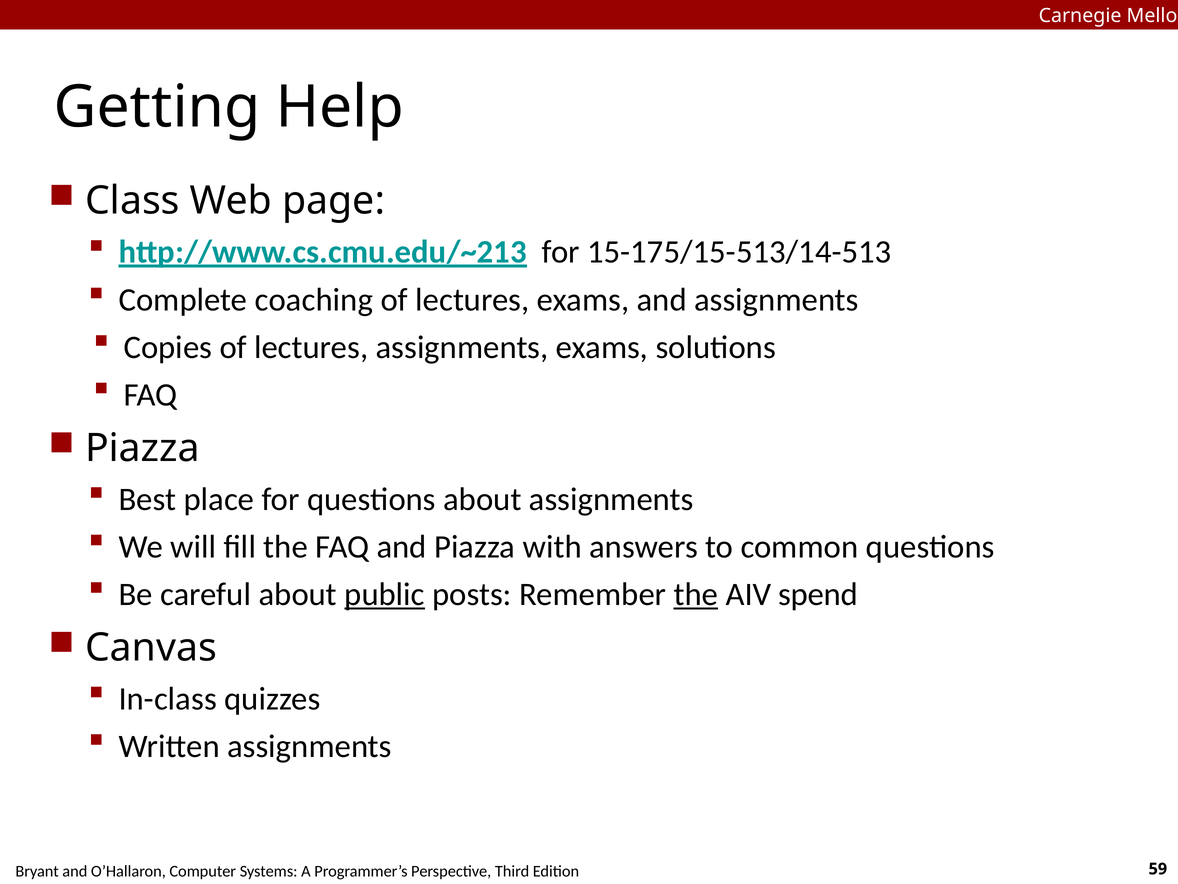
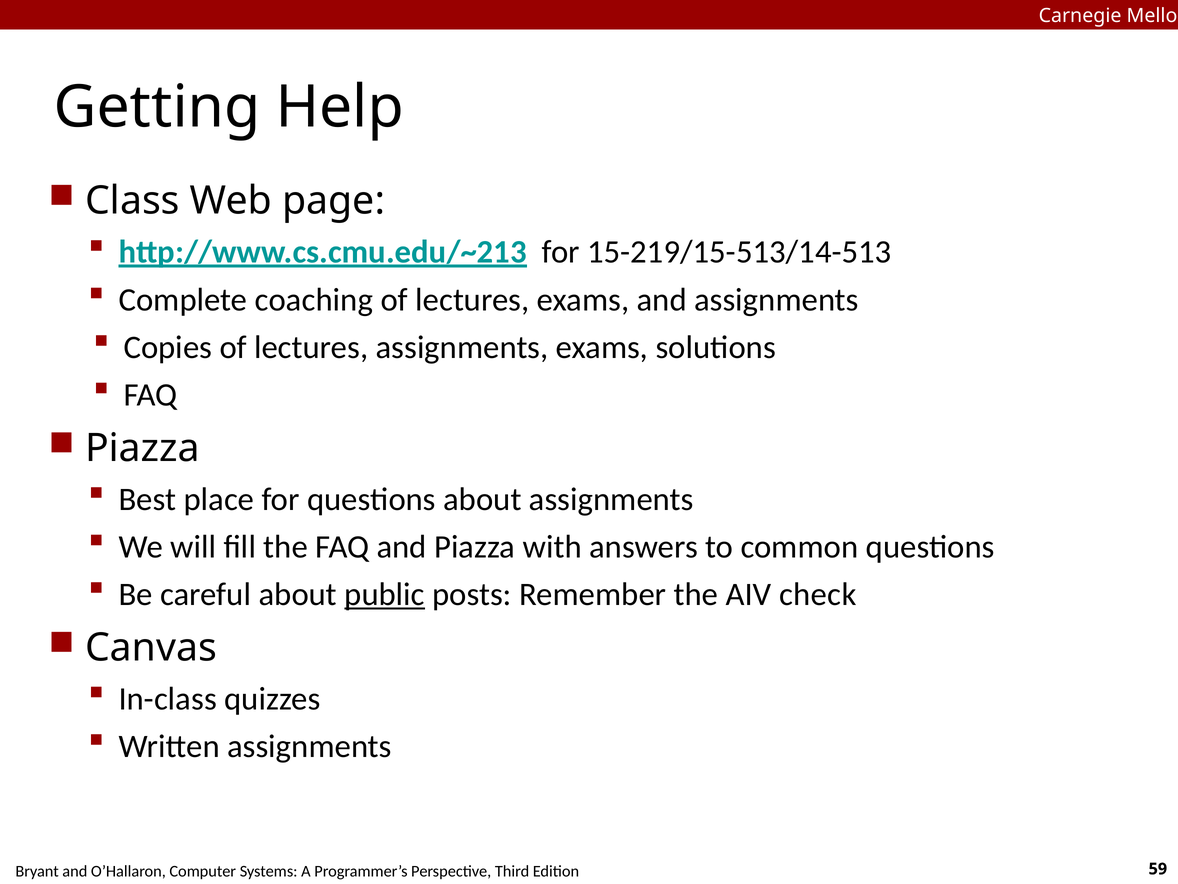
15-175/15-513/14-513: 15-175/15-513/14-513 -> 15-219/15-513/14-513
the at (696, 594) underline: present -> none
spend: spend -> check
